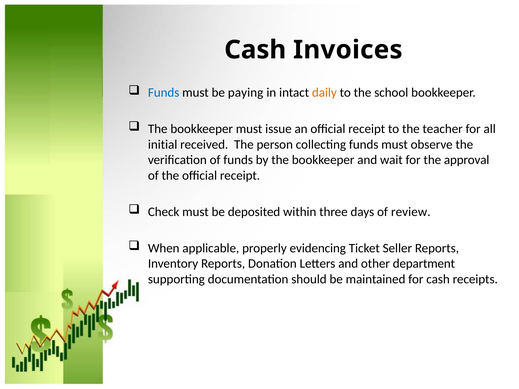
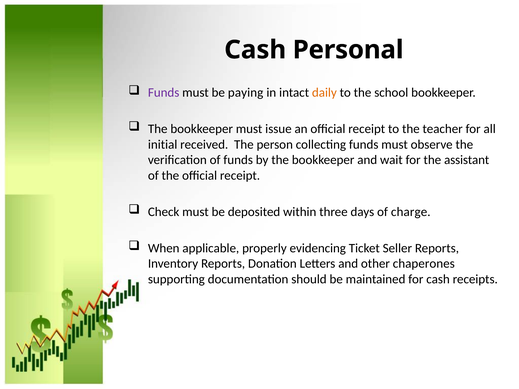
Invoices: Invoices -> Personal
Funds at (164, 93) colour: blue -> purple
approval: approval -> assistant
review: review -> charge
department: department -> chaperones
